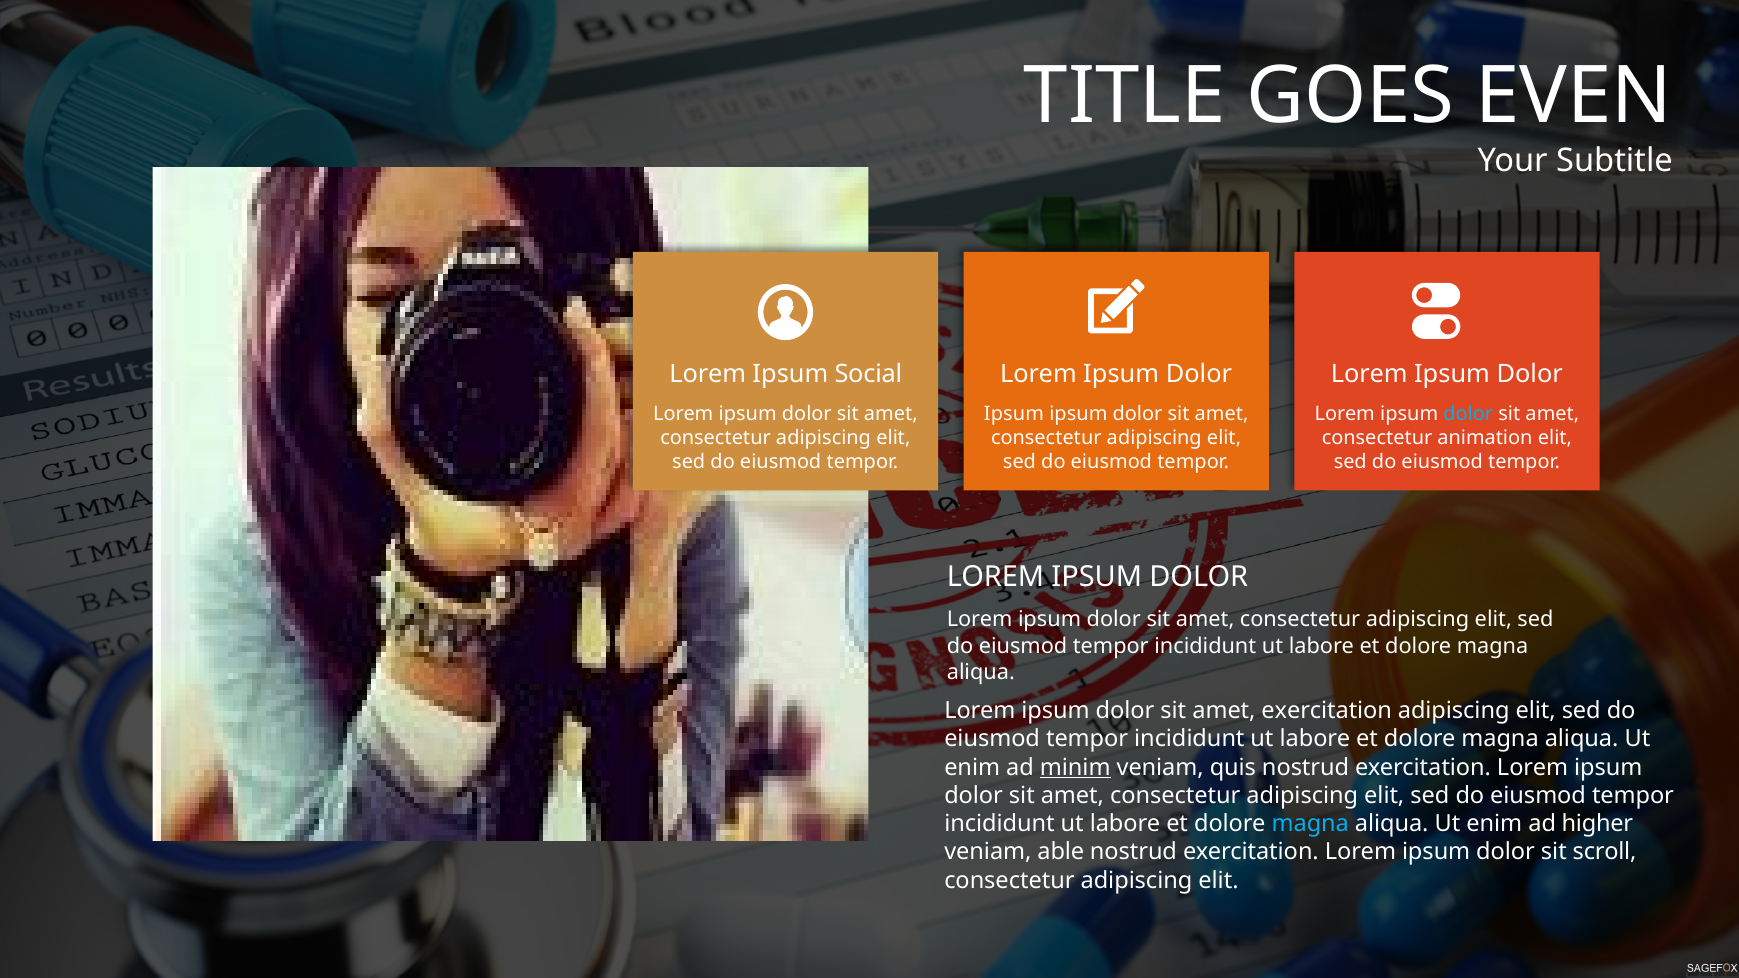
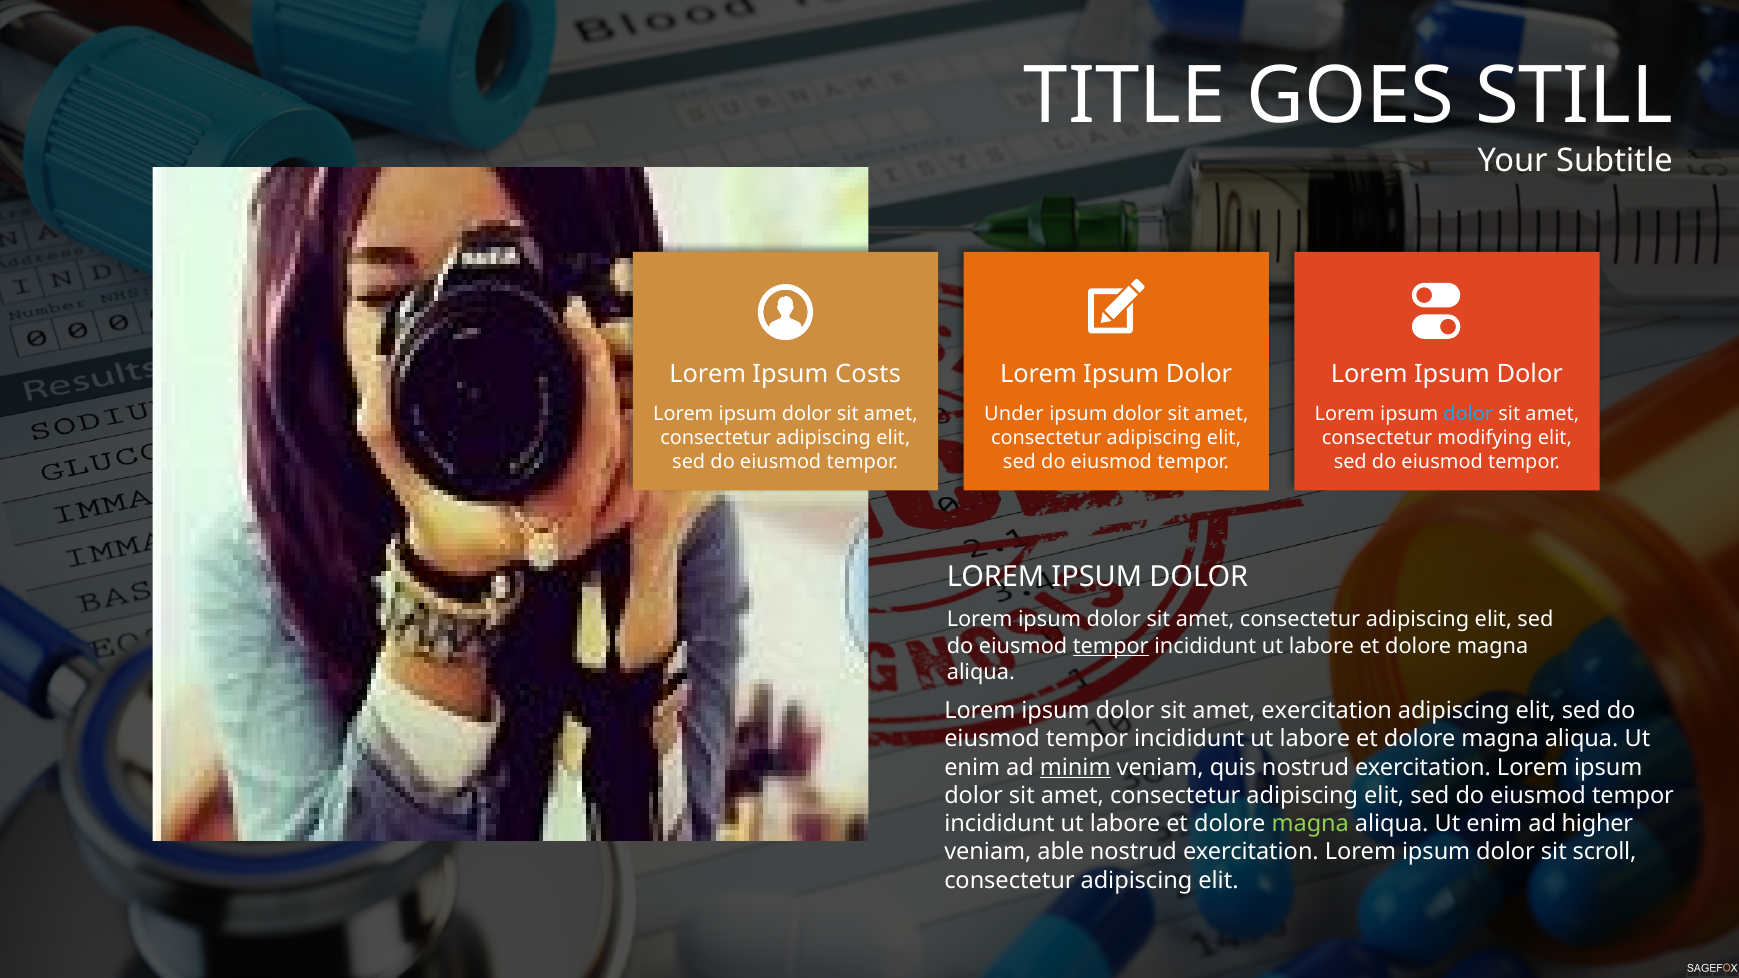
EVEN: EVEN -> STILL
Social: Social -> Costs
Ipsum at (1014, 414): Ipsum -> Under
animation: animation -> modifying
tempor at (1111, 646) underline: none -> present
magna at (1310, 824) colour: light blue -> light green
